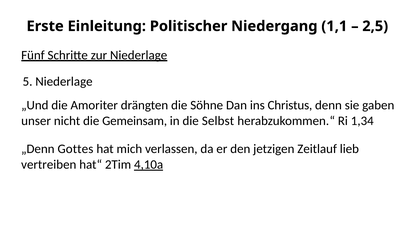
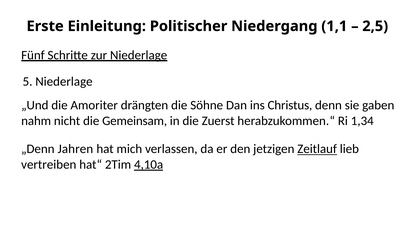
unser: unser -> nahm
Selbst: Selbst -> Zuerst
Gottes: Gottes -> Jahren
Zeitlauf underline: none -> present
